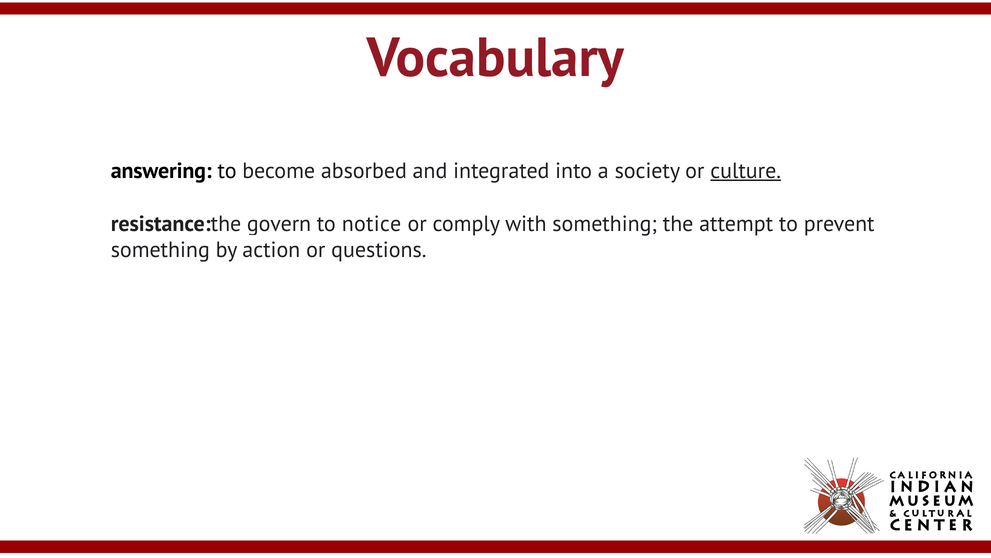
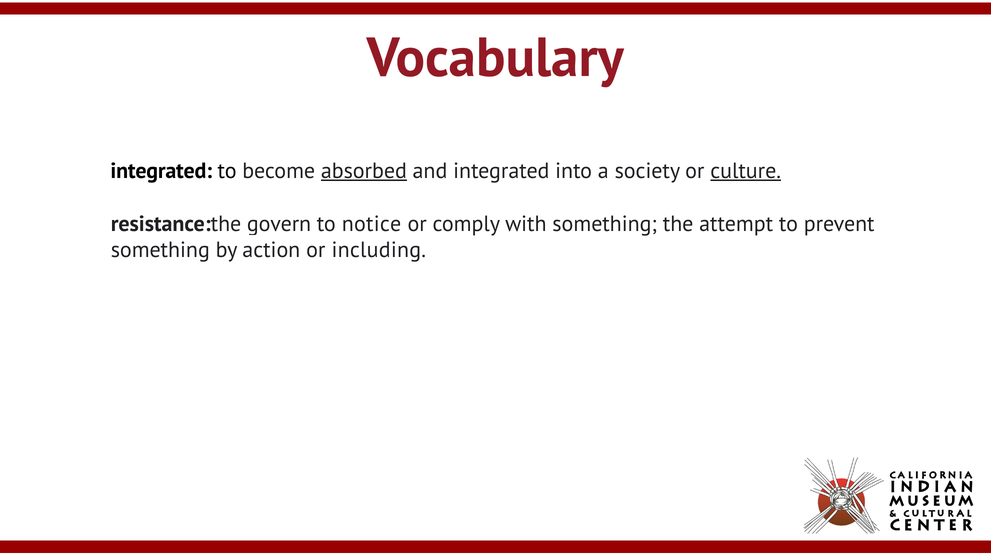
answering at (161, 171): answering -> integrated
absorbed underline: none -> present
questions: questions -> including
